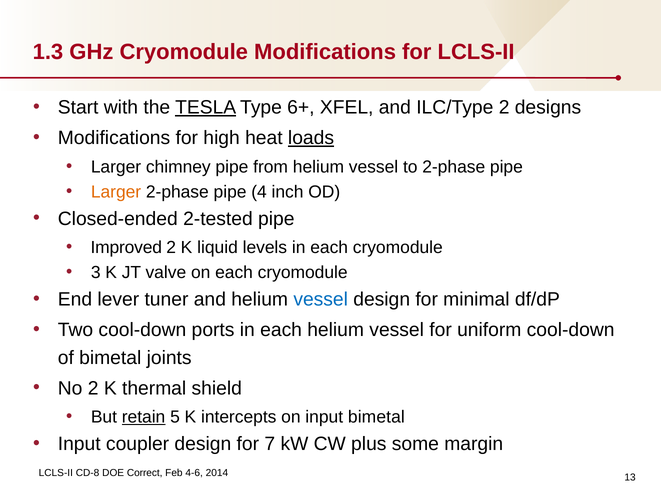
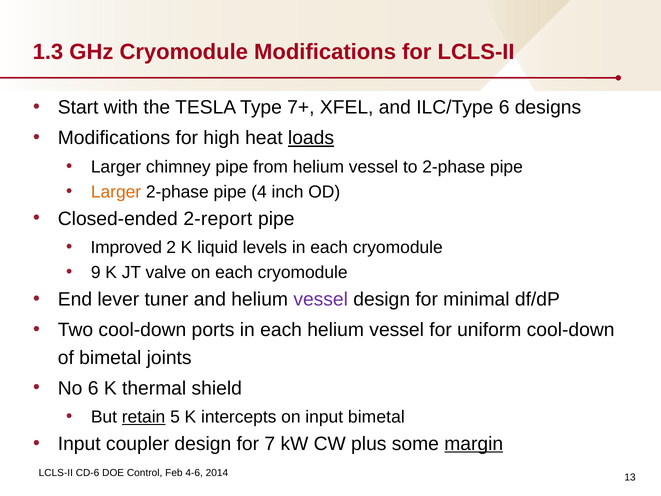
TESLA underline: present -> none
6+: 6+ -> 7+
ILC/Type 2: 2 -> 6
2-tested: 2-tested -> 2-report
3: 3 -> 9
vessel at (321, 299) colour: blue -> purple
No 2: 2 -> 6
margin underline: none -> present
CD-8: CD-8 -> CD-6
Correct: Correct -> Control
